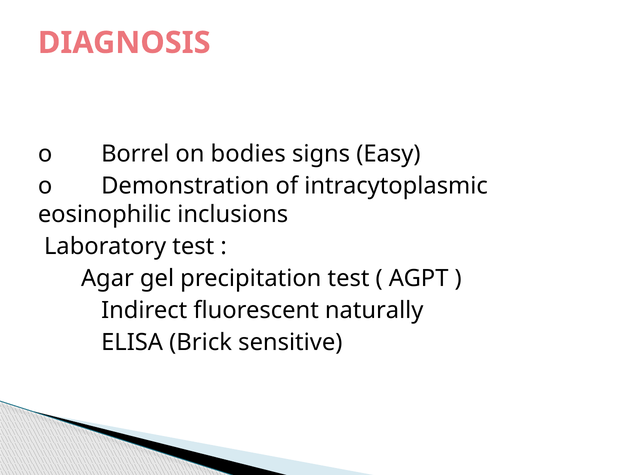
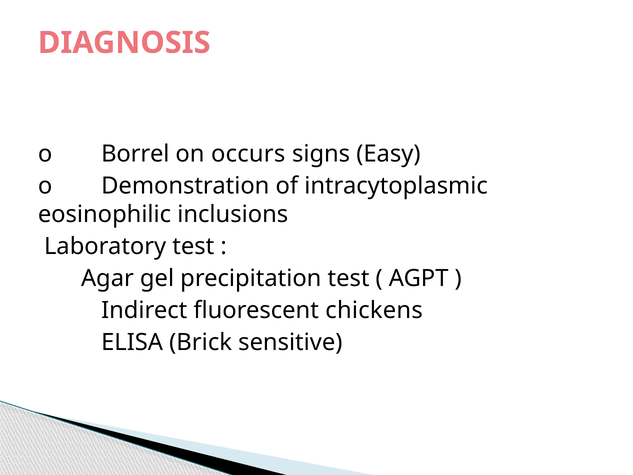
bodies: bodies -> occurs
naturally: naturally -> chickens
